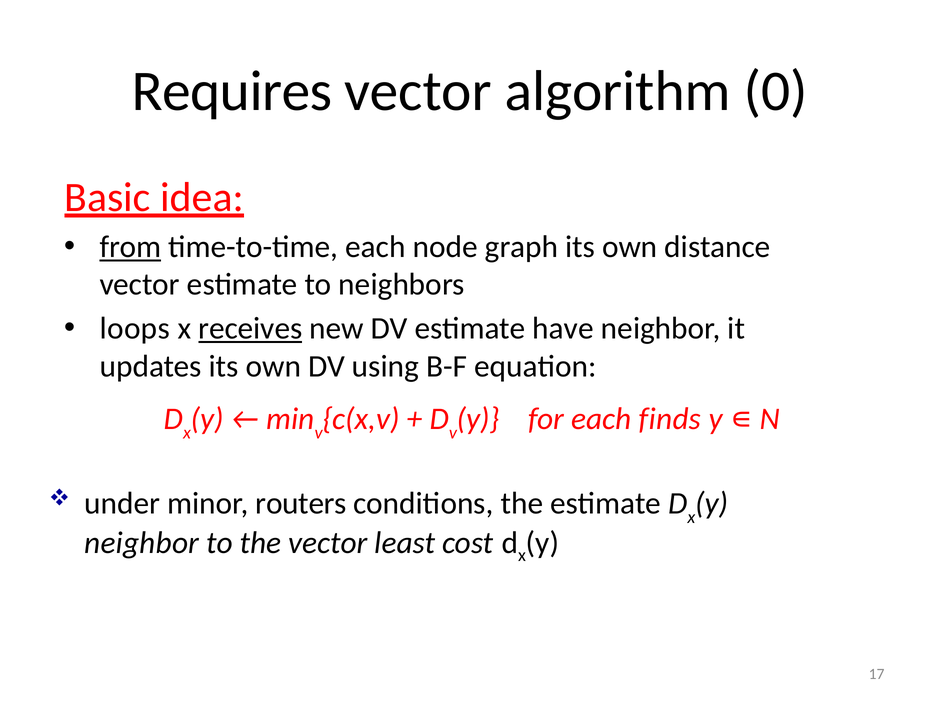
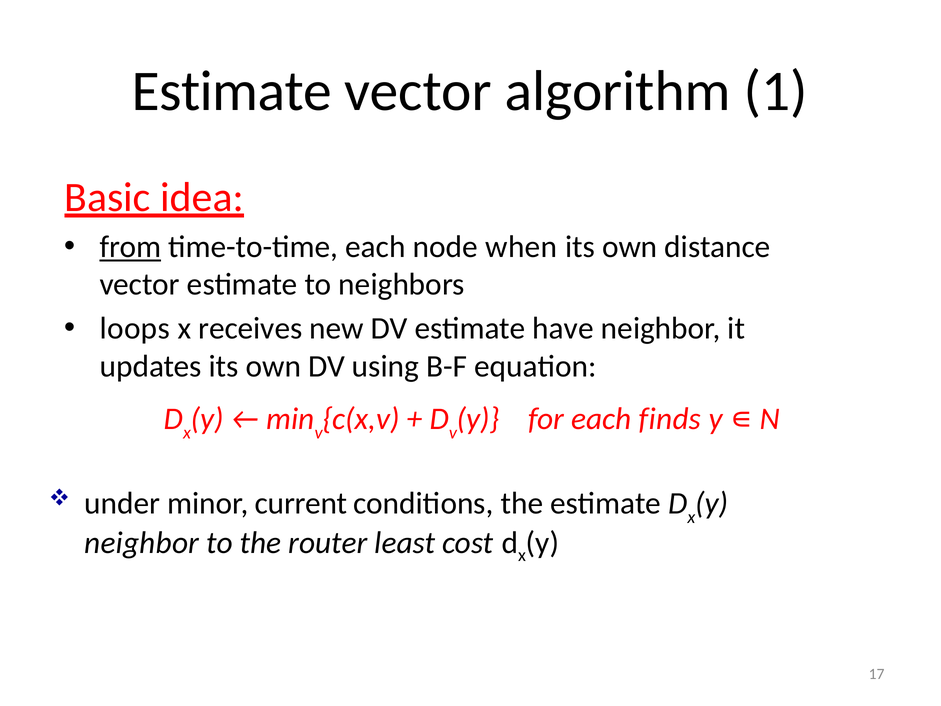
Requires at (232, 91): Requires -> Estimate
0: 0 -> 1
graph: graph -> when
receives underline: present -> none
routers: routers -> current
the vector: vector -> router
